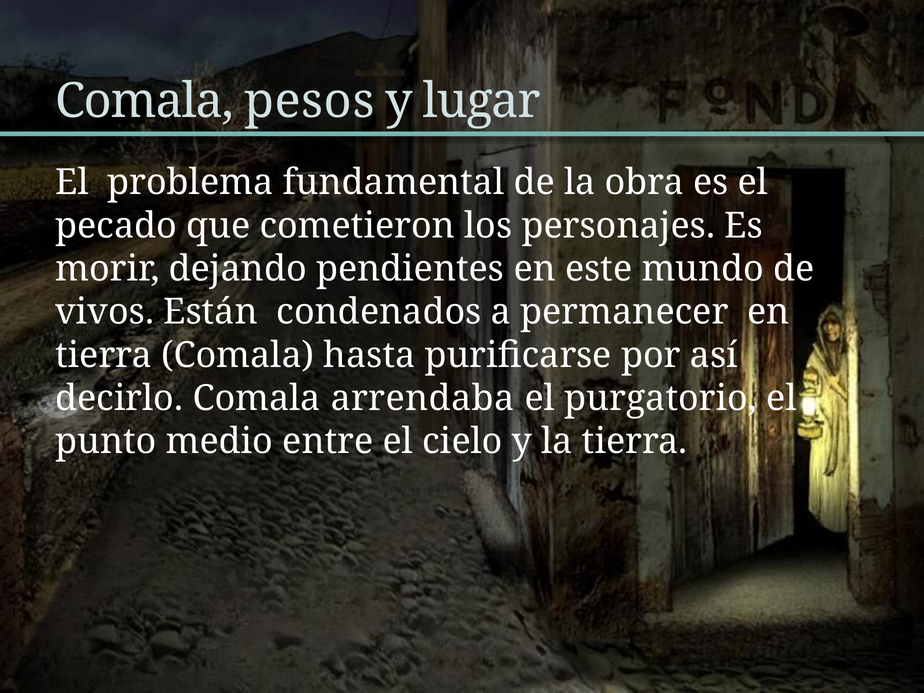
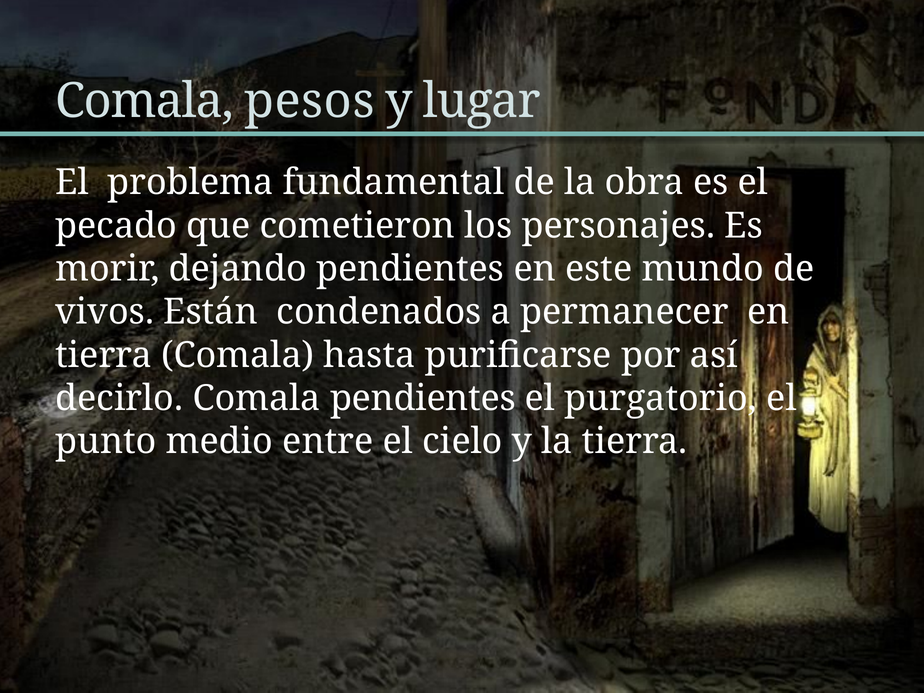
Comala arrendaba: arrendaba -> pendientes
